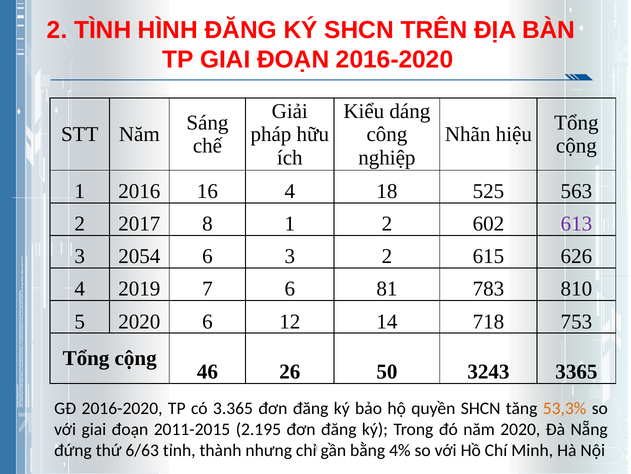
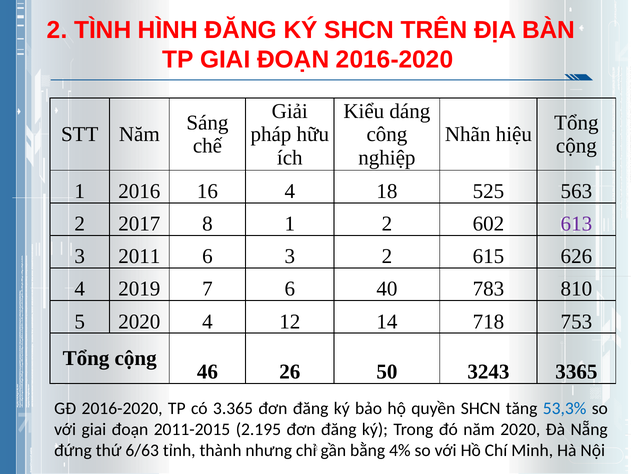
2054: 2054 -> 2011
81: 81 -> 40
2020 6: 6 -> 4
53,3% colour: orange -> blue
